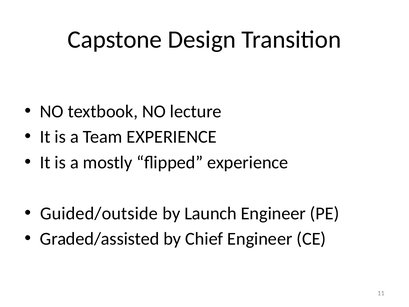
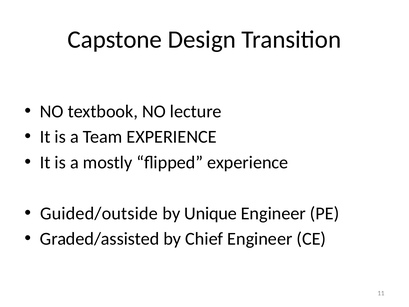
Launch: Launch -> Unique
